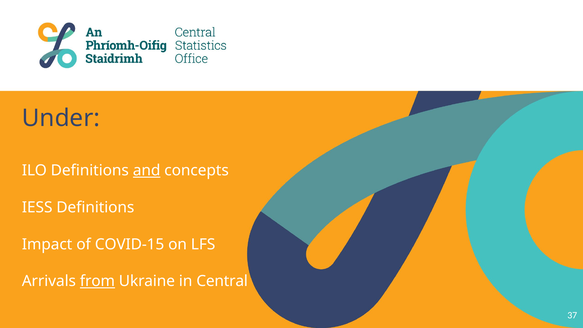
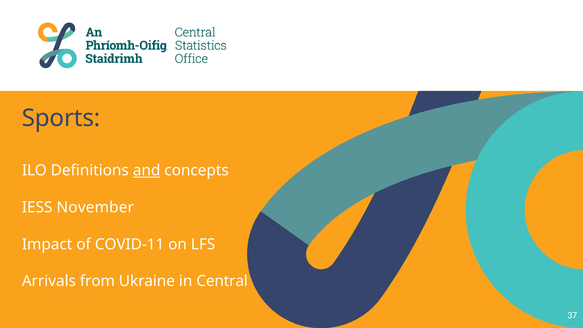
Under: Under -> Sports
IESS Definitions: Definitions -> November
COVID-15: COVID-15 -> COVID-11
from underline: present -> none
